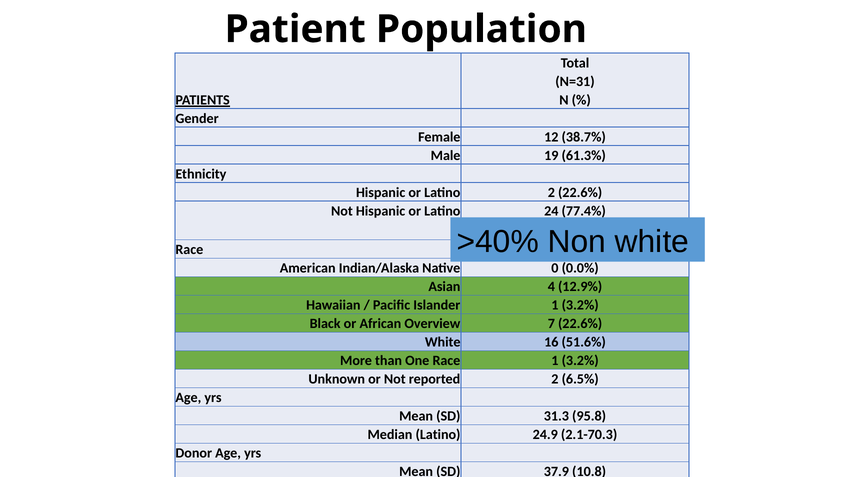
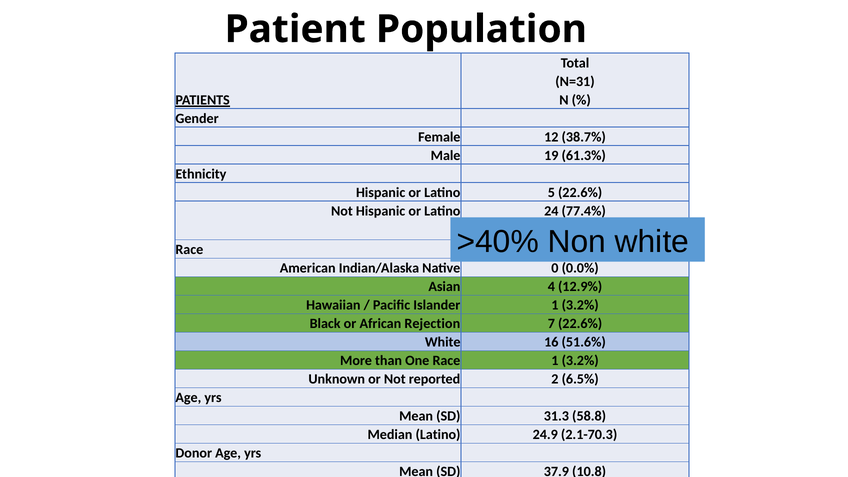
Latino 2: 2 -> 5
Overview: Overview -> Rejection
95.8: 95.8 -> 58.8
